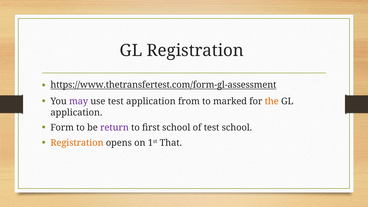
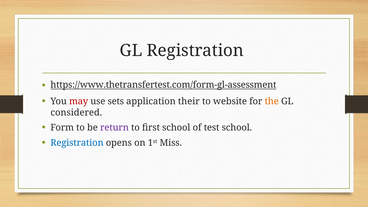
may colour: purple -> red
use test: test -> sets
from: from -> their
marked: marked -> website
application at (76, 112): application -> considered
Registration at (77, 143) colour: orange -> blue
That: That -> Miss
